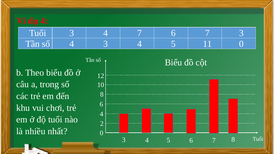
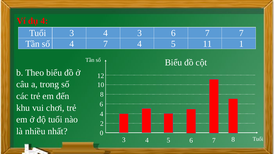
4 7: 7 -> 3
7 3: 3 -> 7
4 3: 3 -> 7
11 0: 0 -> 1
